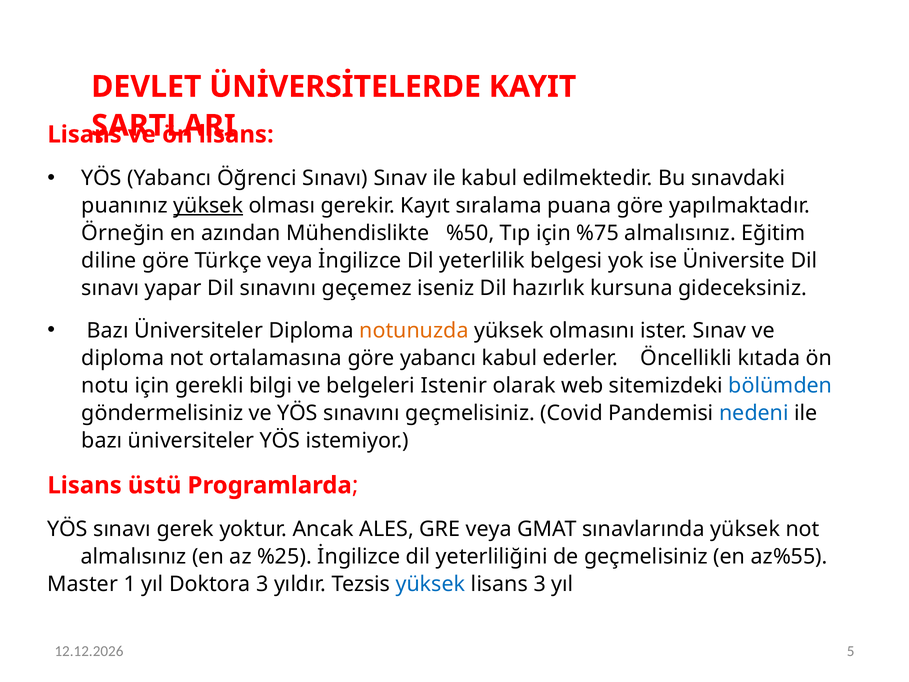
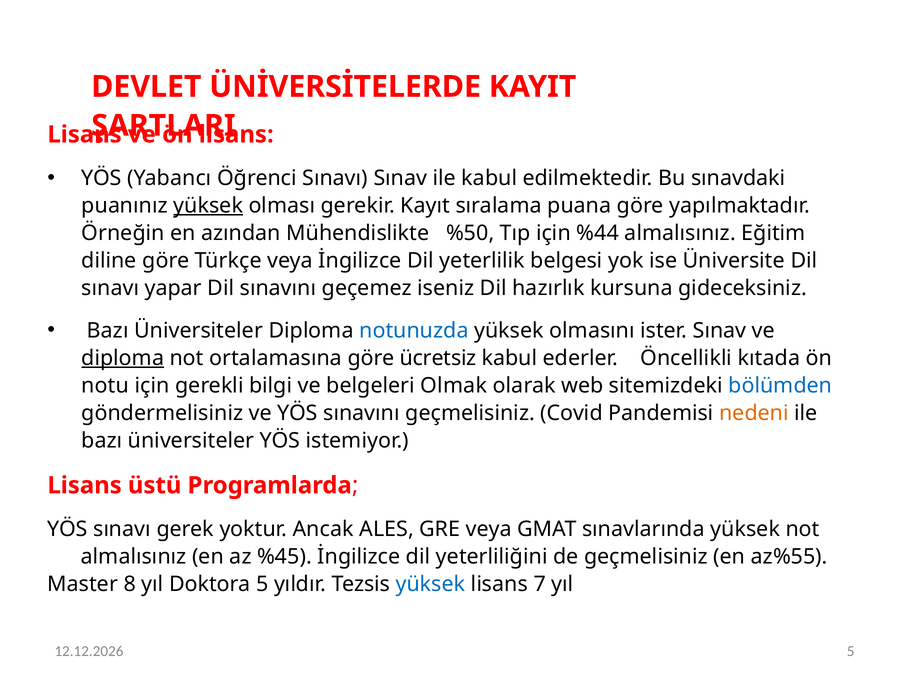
%75: %75 -> %44
notunuzda colour: orange -> blue
diploma at (123, 358) underline: none -> present
göre yabancı: yabancı -> ücretsiz
Istenir: Istenir -> Olmak
nedeni colour: blue -> orange
%25: %25 -> %45
1: 1 -> 8
Doktora 3: 3 -> 5
lisans 3: 3 -> 7
